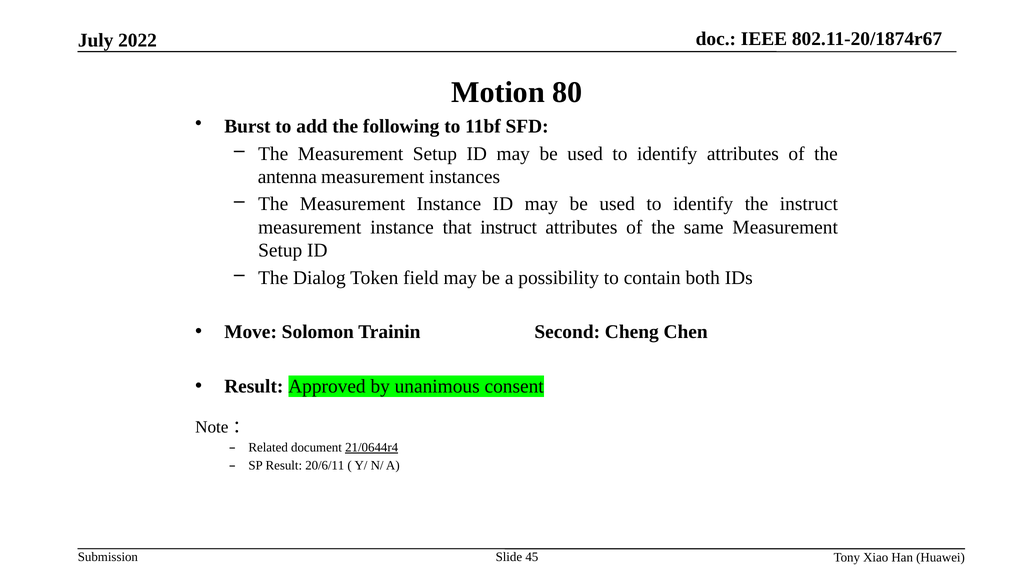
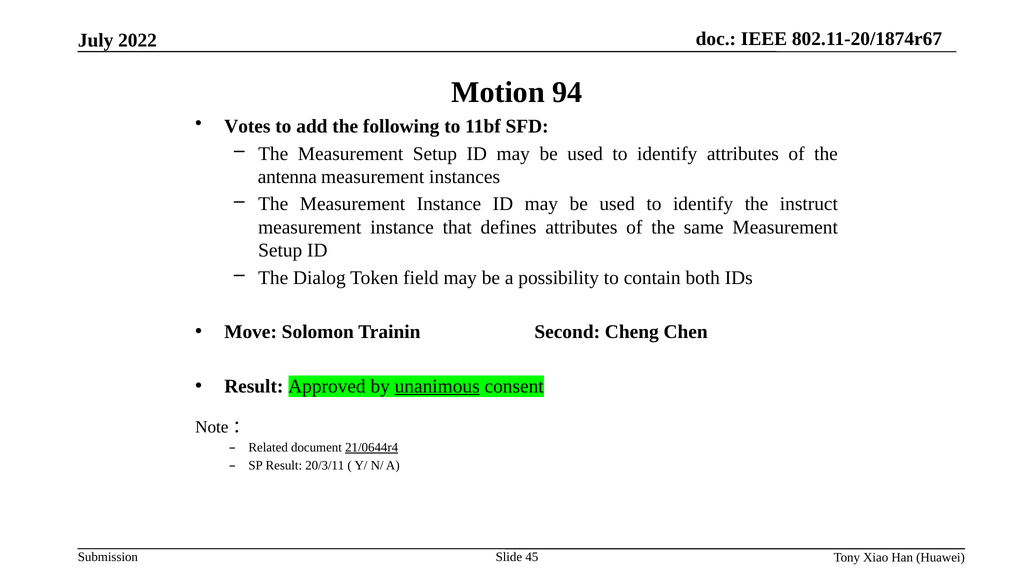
80: 80 -> 94
Burst: Burst -> Votes
that instruct: instruct -> defines
unanimous underline: none -> present
20/6/11: 20/6/11 -> 20/3/11
